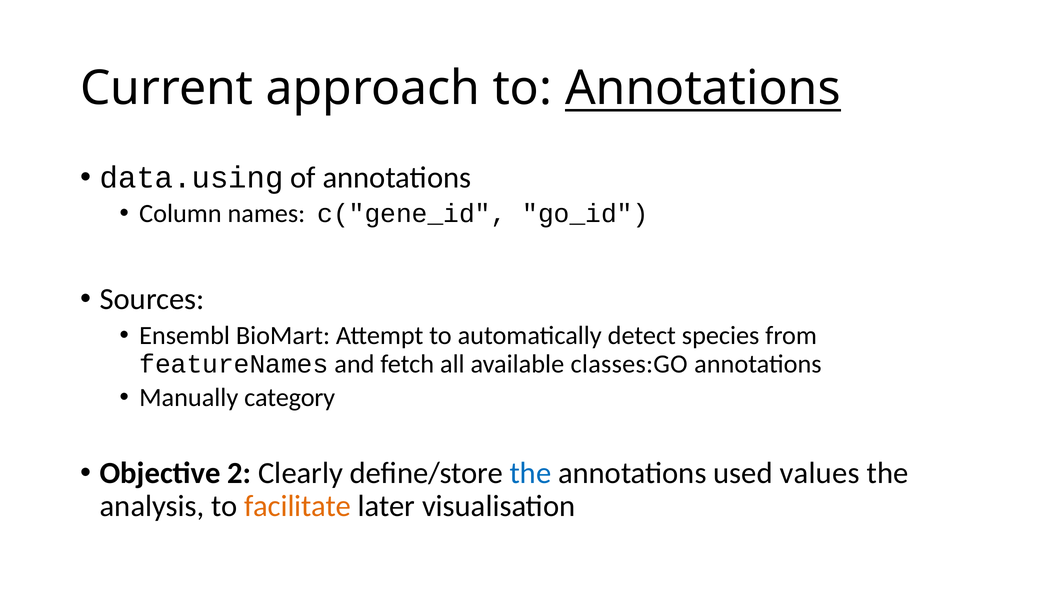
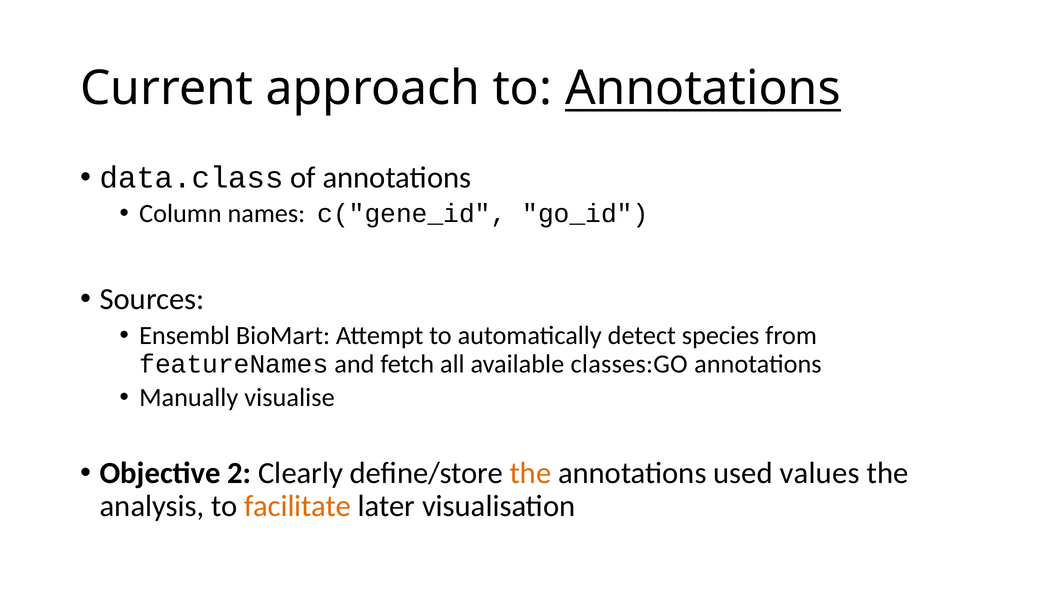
data.using: data.using -> data.class
category: category -> visualise
the at (530, 473) colour: blue -> orange
